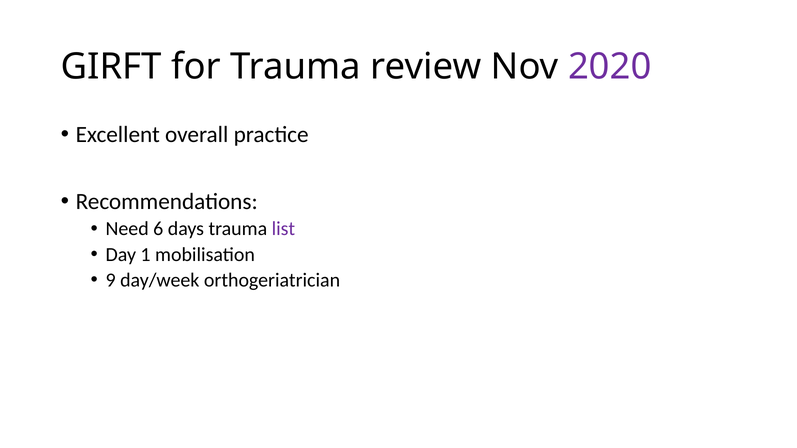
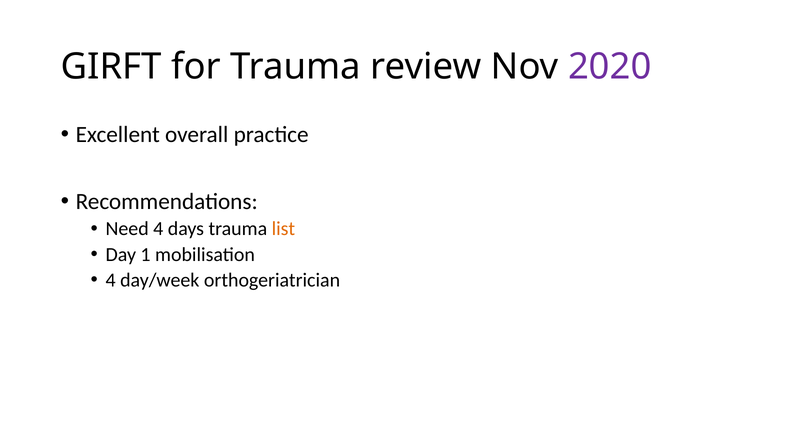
Need 6: 6 -> 4
list colour: purple -> orange
9 at (111, 280): 9 -> 4
